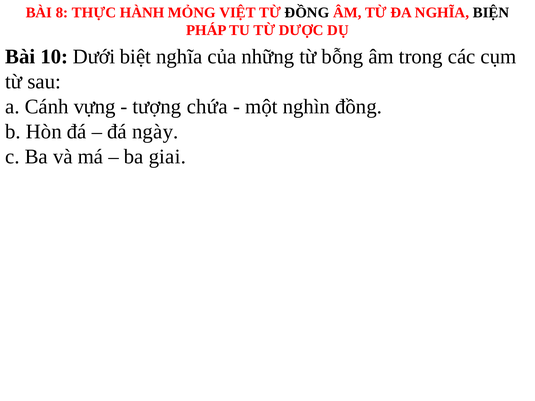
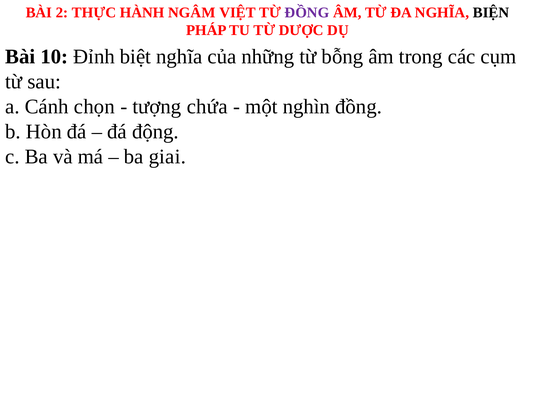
8: 8 -> 2
MỎNG: MỎNG -> NGÂM
ĐỒNG at (307, 13) colour: black -> purple
Dưới: Dưới -> Đỉnh
vựng: vựng -> chọn
ngày: ngày -> động
